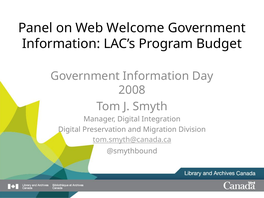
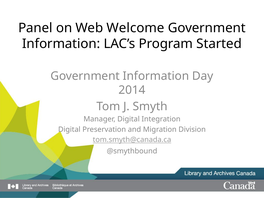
Budget: Budget -> Started
2008: 2008 -> 2014
